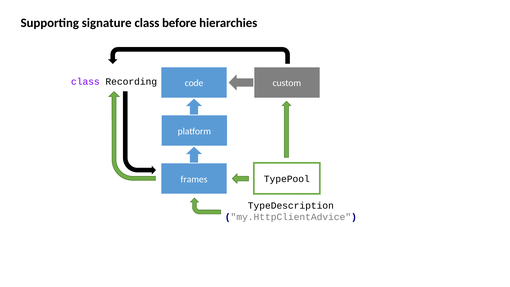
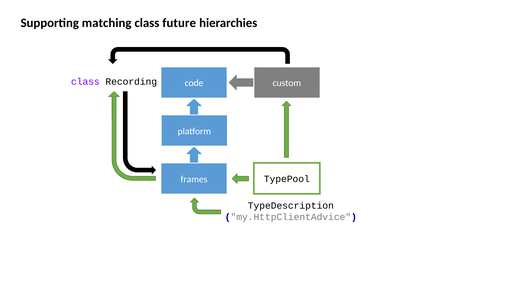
signature: signature -> matching
before: before -> future
